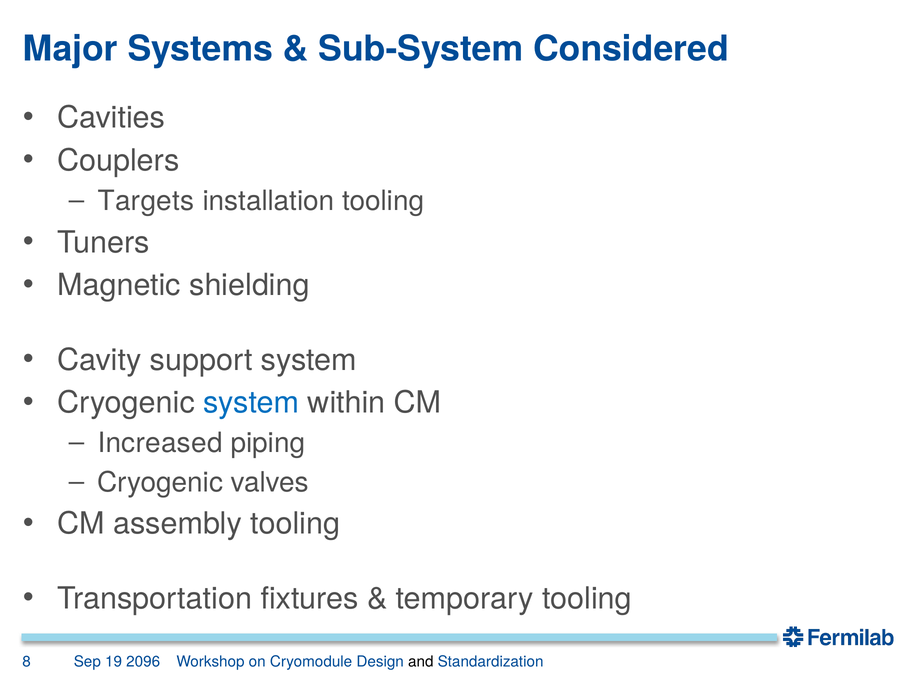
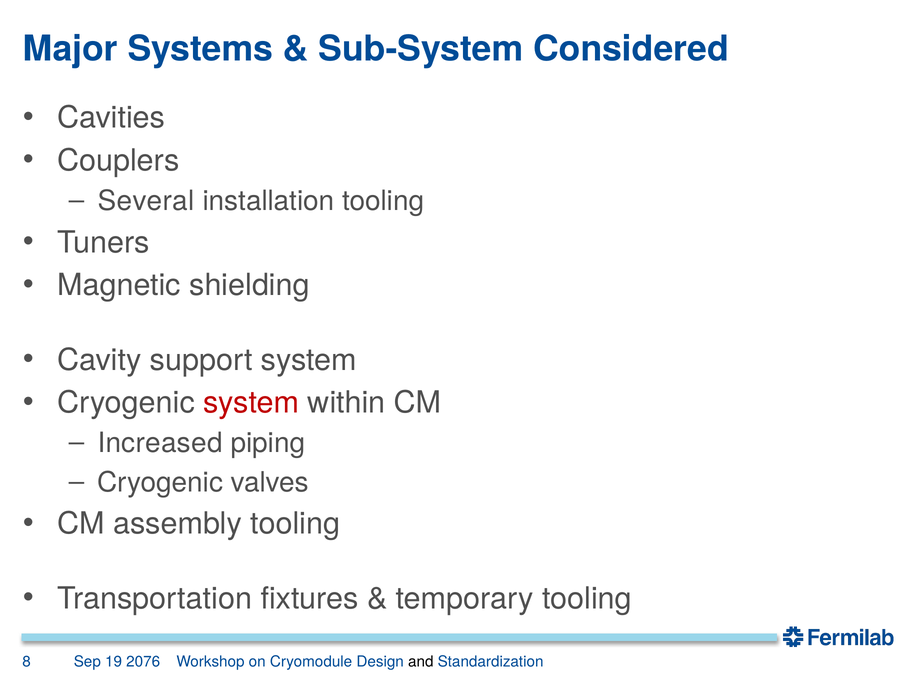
Targets: Targets -> Several
system at (251, 403) colour: blue -> red
2096: 2096 -> 2076
